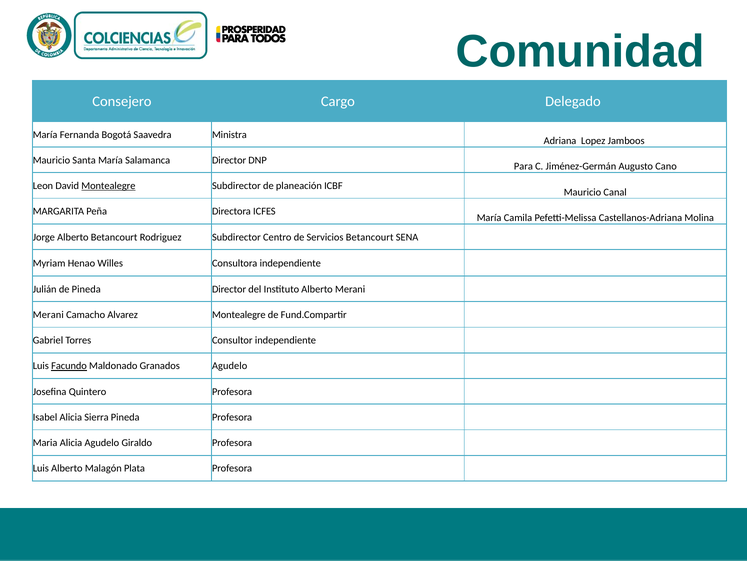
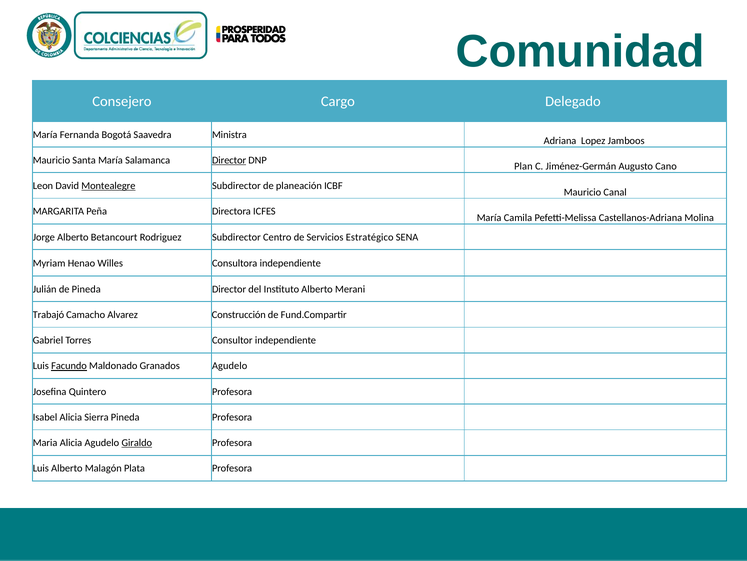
Director at (229, 160) underline: none -> present
Para: Para -> Plan
Servicios Betancourt: Betancourt -> Estratégico
Merani at (48, 314): Merani -> Trabajó
Alvarez Montealegre: Montealegre -> Construcción
Giraldo underline: none -> present
